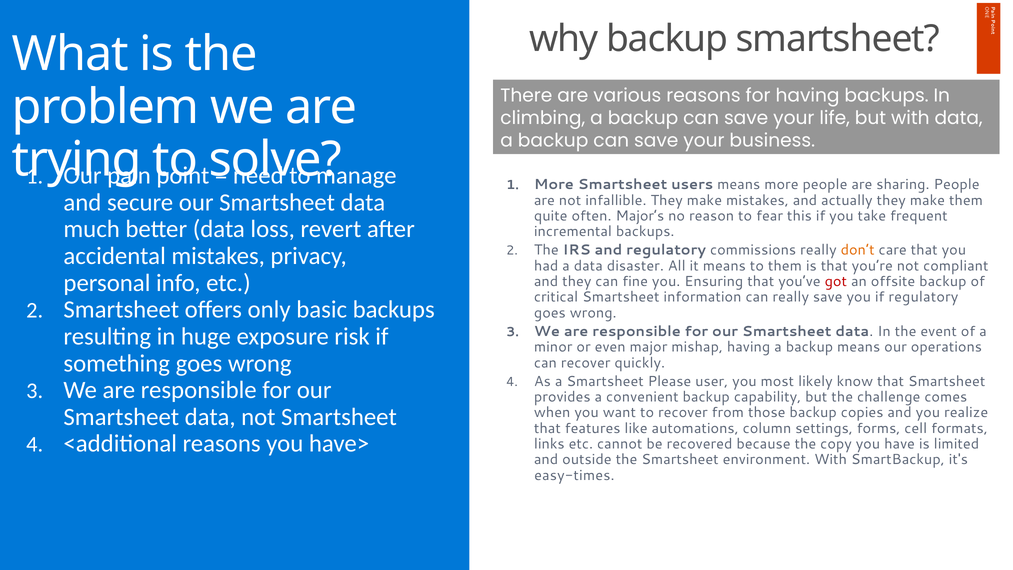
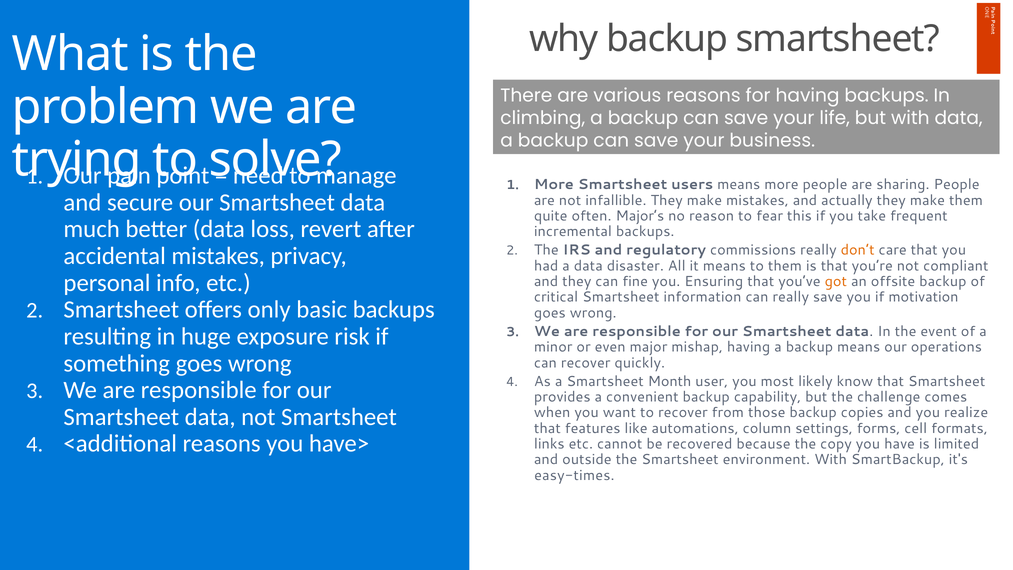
got colour: red -> orange
if regulatory: regulatory -> motivation
Please: Please -> Month
